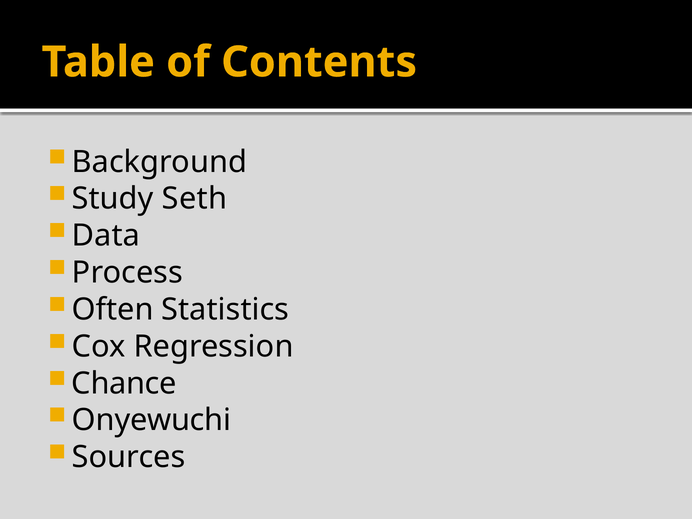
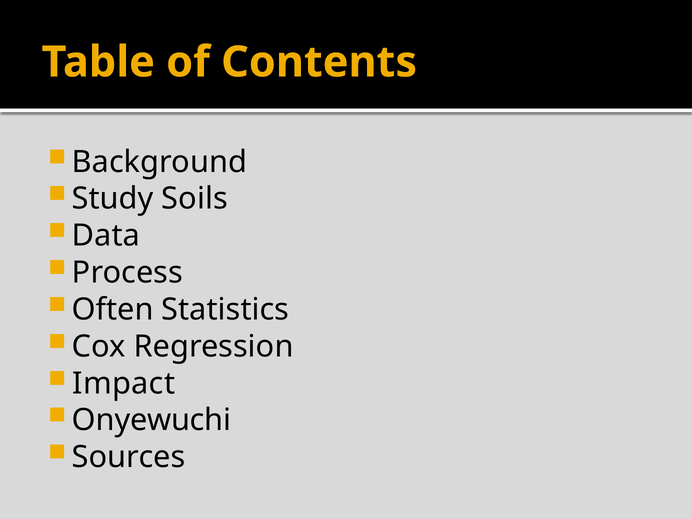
Seth: Seth -> Soils
Chance: Chance -> Impact
